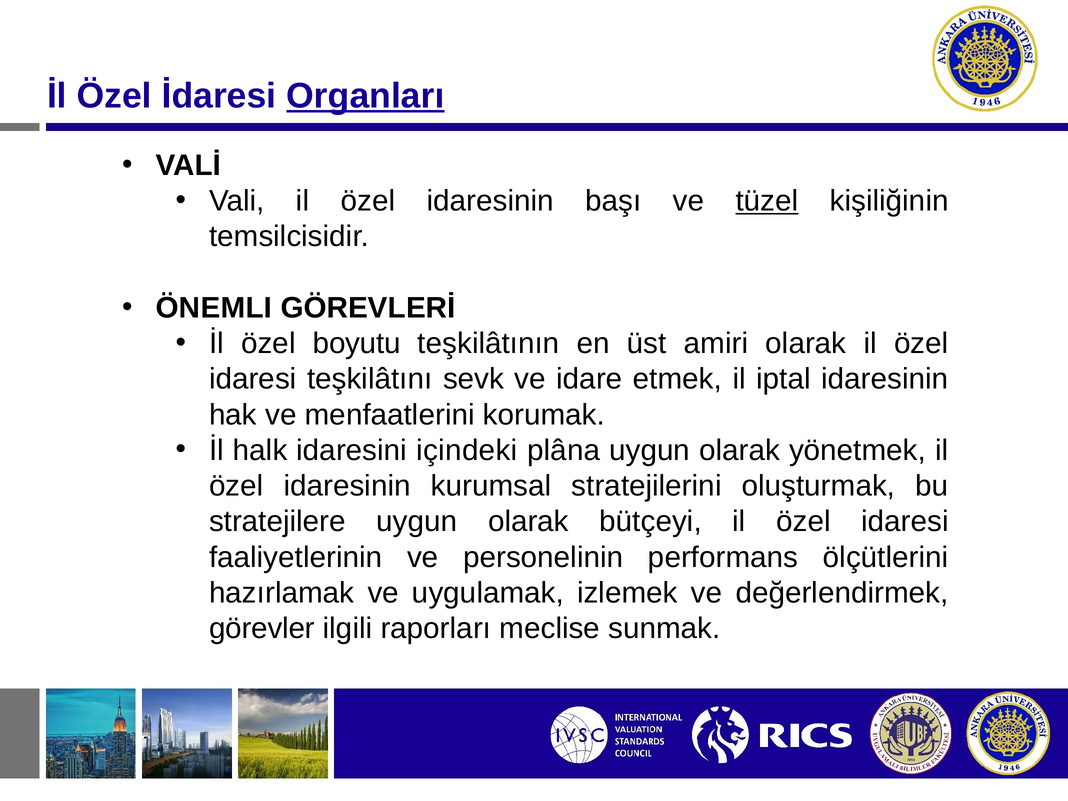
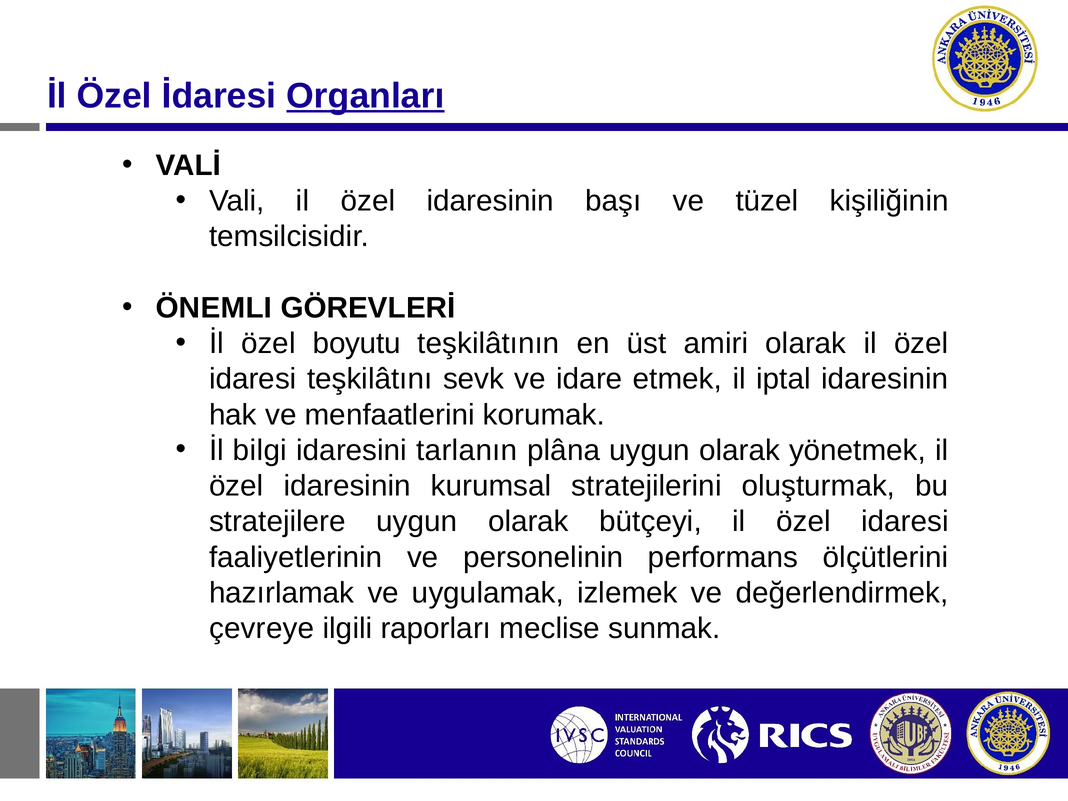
tüzel underline: present -> none
halk: halk -> bilgi
içindeki: içindeki -> tarlanın
görevler: görevler -> çevreye
